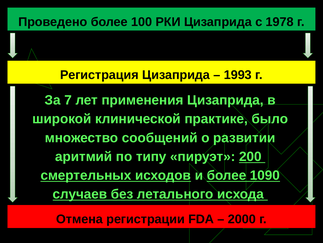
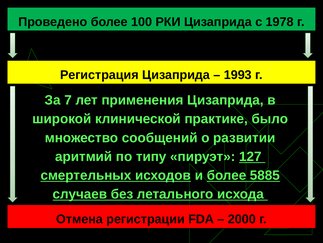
200: 200 -> 127
1090: 1090 -> 5885
